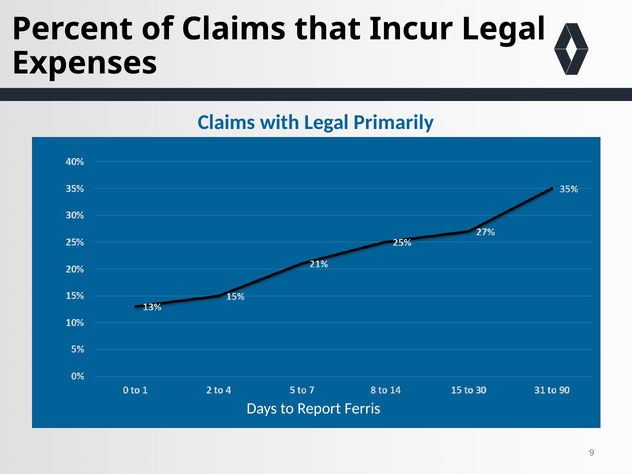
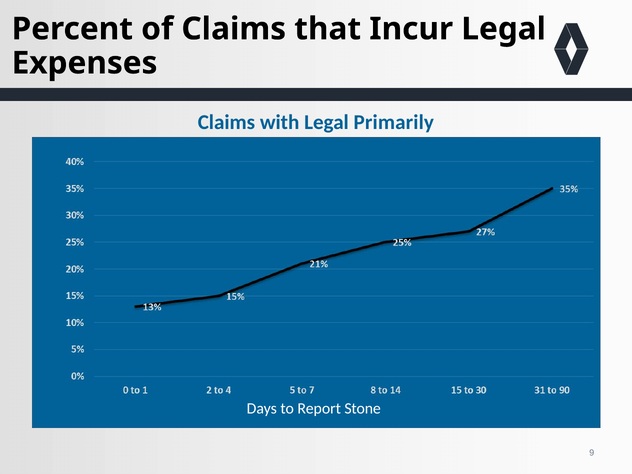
Ferris: Ferris -> Stone
